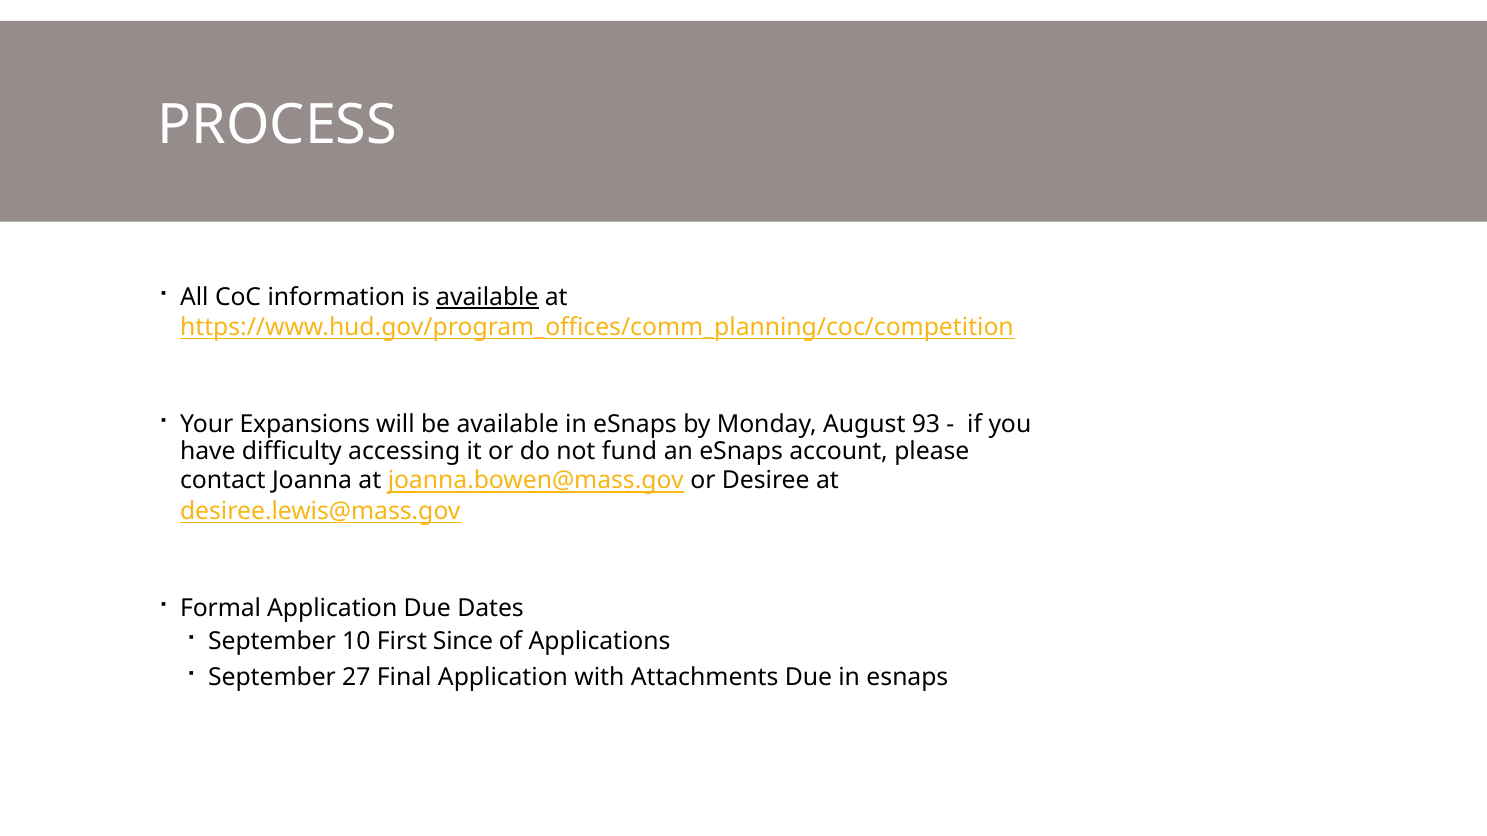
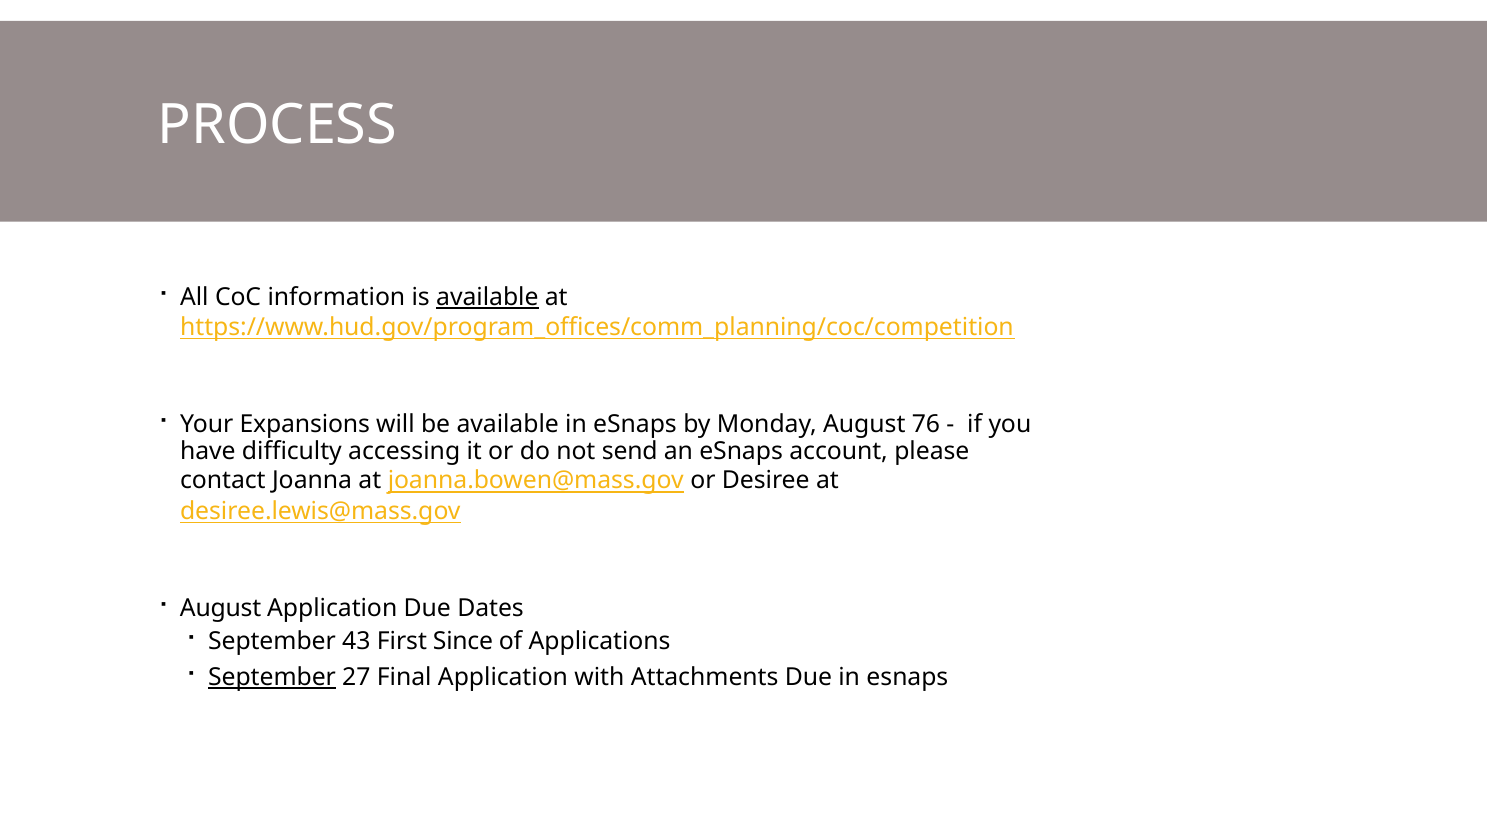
93: 93 -> 76
fund: fund -> send
Formal at (221, 609): Formal -> August
10: 10 -> 43
September at (272, 678) underline: none -> present
